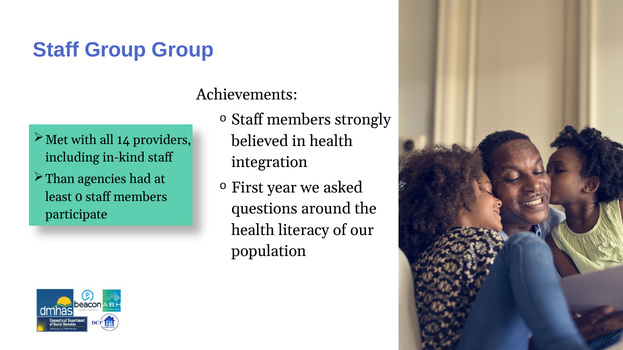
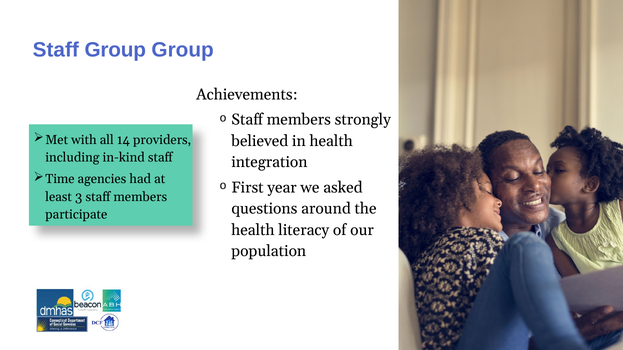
Than: Than -> Time
0: 0 -> 3
